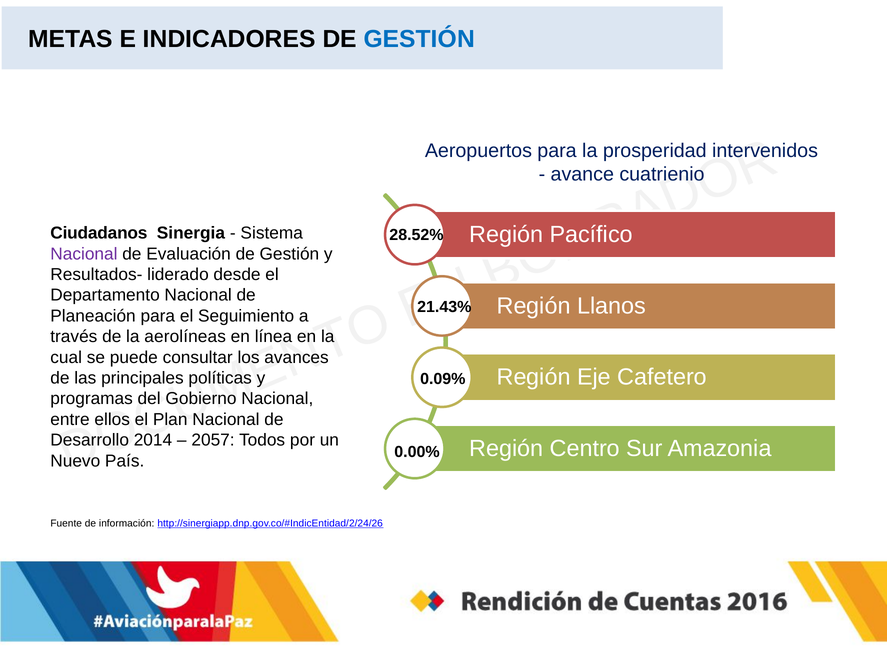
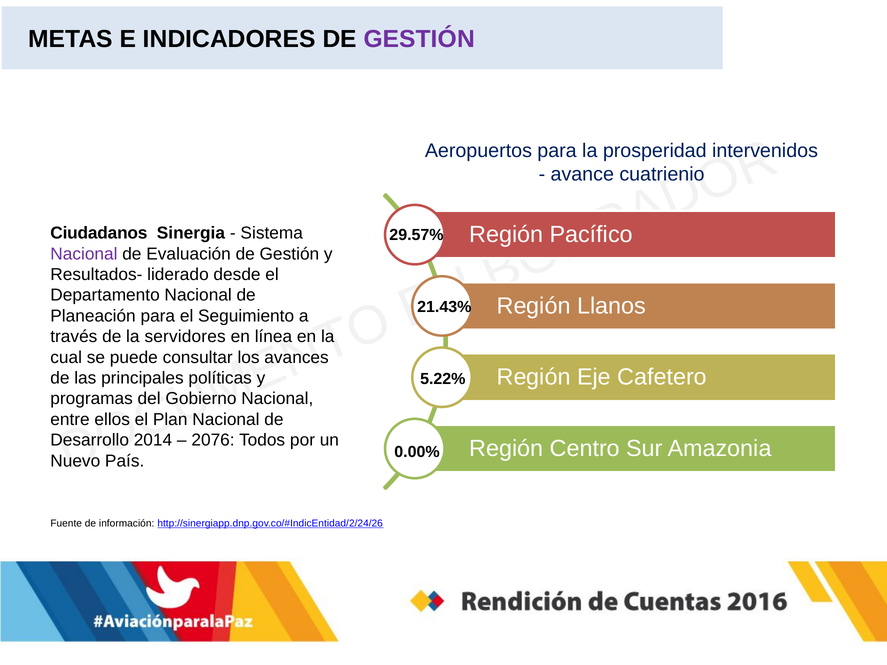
GESTIÓN at (419, 39) colour: blue -> purple
28.52%: 28.52% -> 29.57%
aerolíneas: aerolíneas -> servidores
0.09%: 0.09% -> 5.22%
2057: 2057 -> 2076
